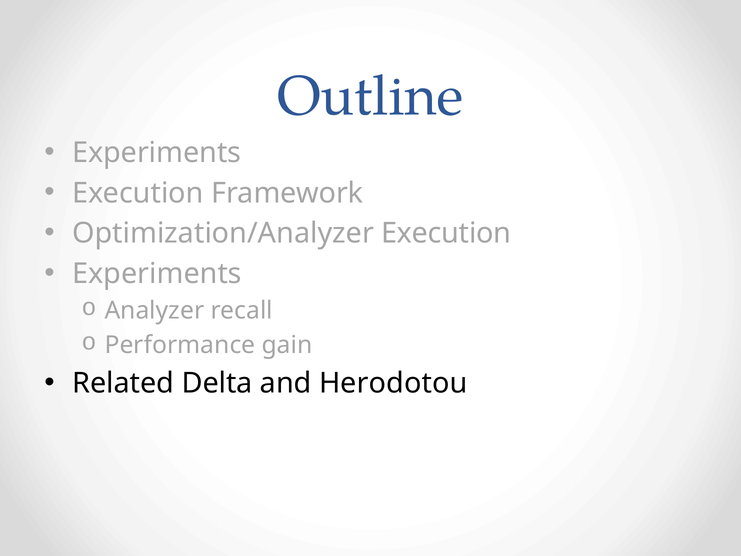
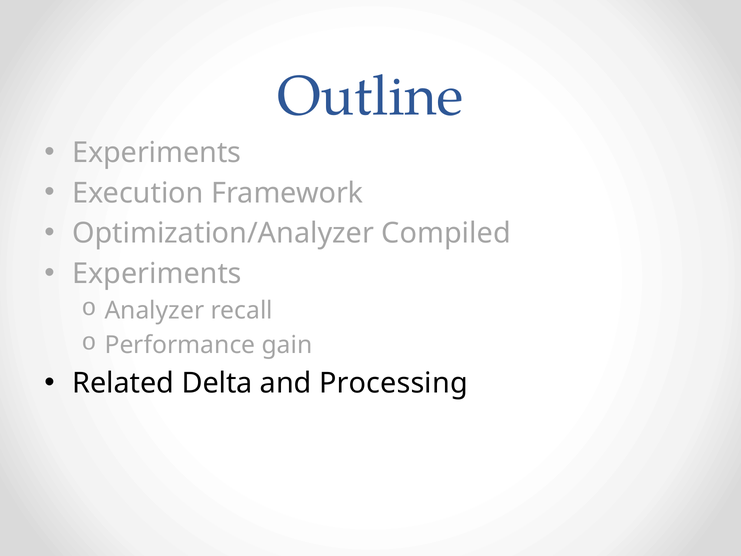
Optimization/Analyzer Execution: Execution -> Compiled
Herodotou: Herodotou -> Processing
